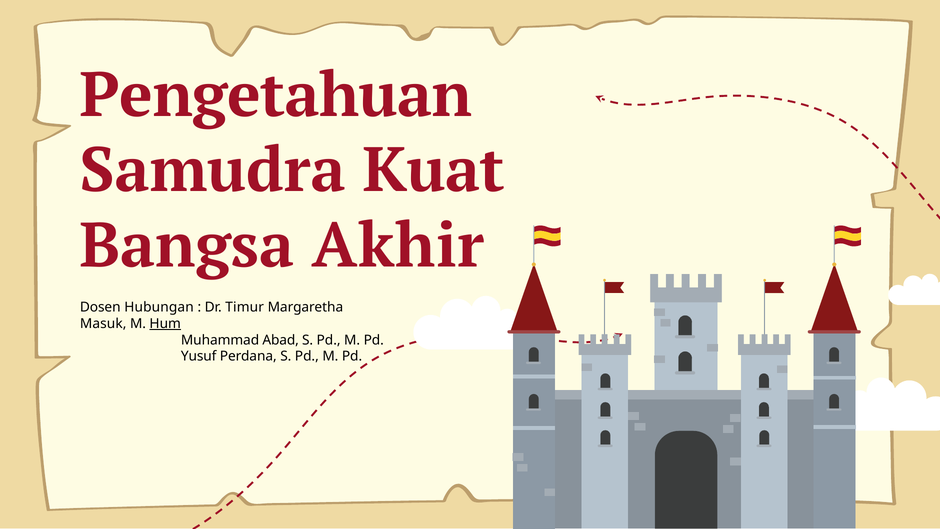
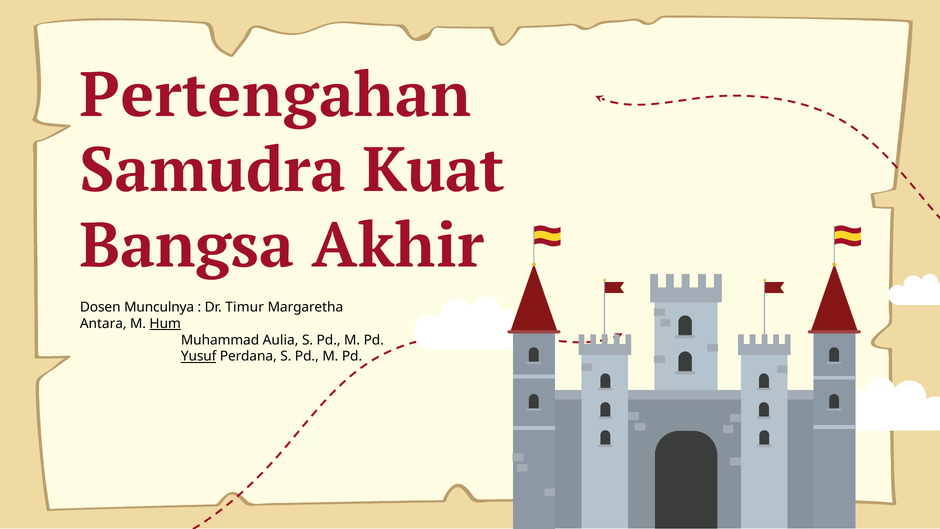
Pengetahuan: Pengetahuan -> Pertengahan
Hubungan: Hubungan -> Munculnya
Masuk: Masuk -> Antara
Abad: Abad -> Aulia
Yusuf underline: none -> present
